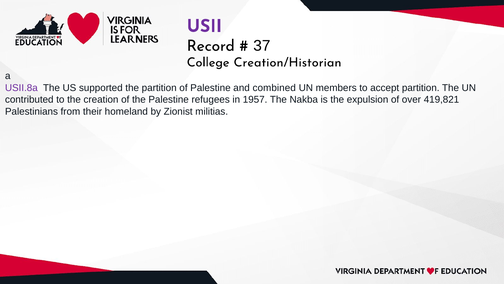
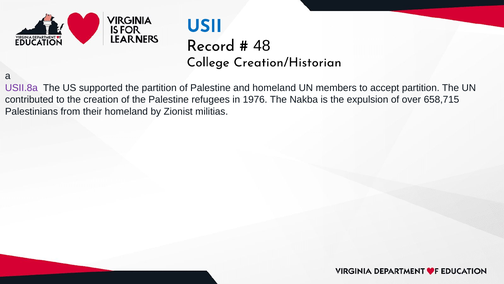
USII colour: purple -> blue
37: 37 -> 48
and combined: combined -> homeland
1957: 1957 -> 1976
419,821: 419,821 -> 658,715
